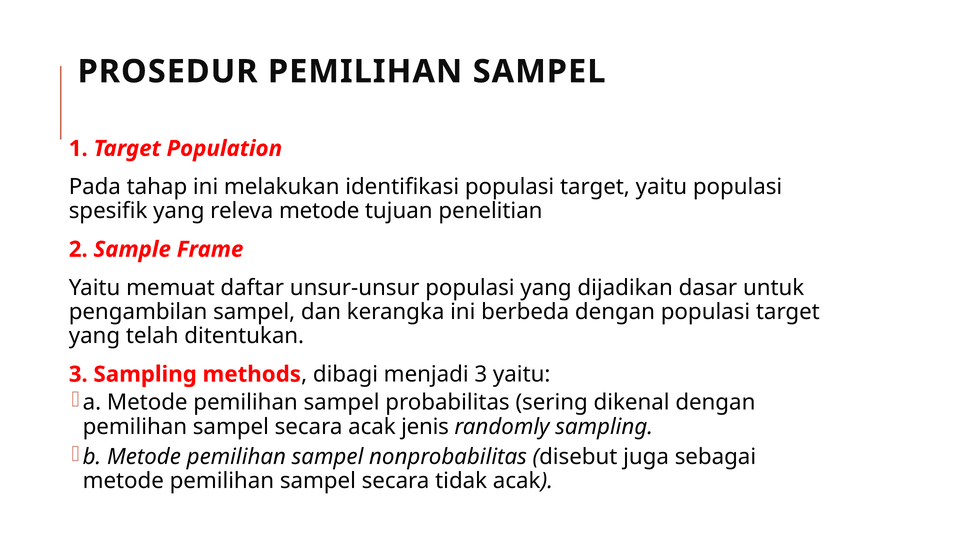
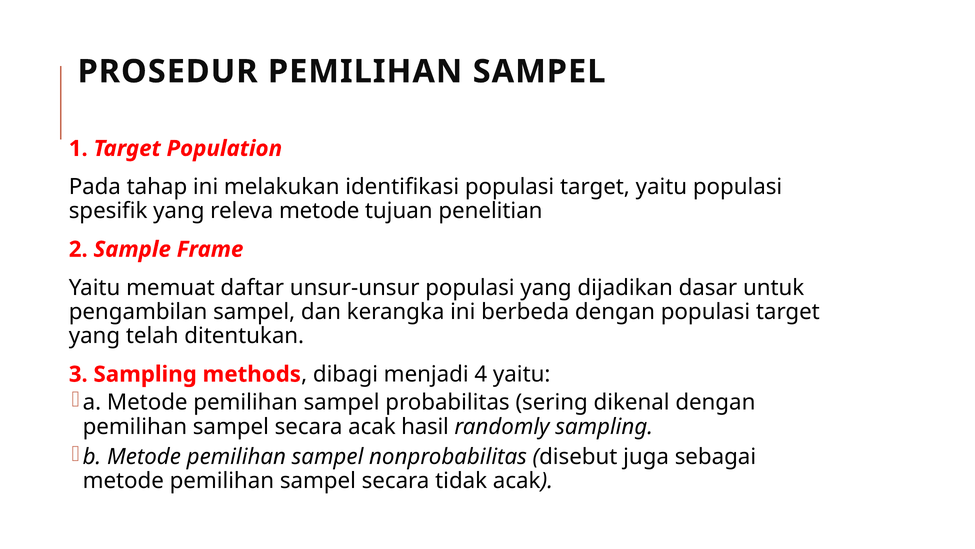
menjadi 3: 3 -> 4
jenis: jenis -> hasil
